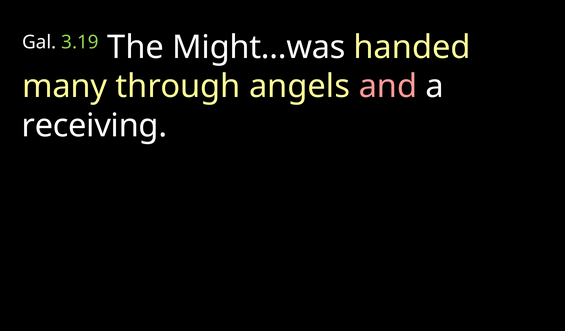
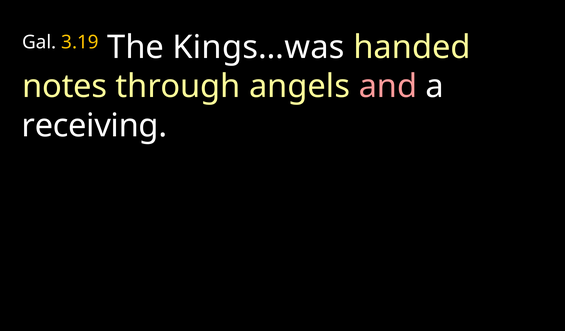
3.19 colour: light green -> yellow
Might…was: Might…was -> Kings…was
many: many -> notes
